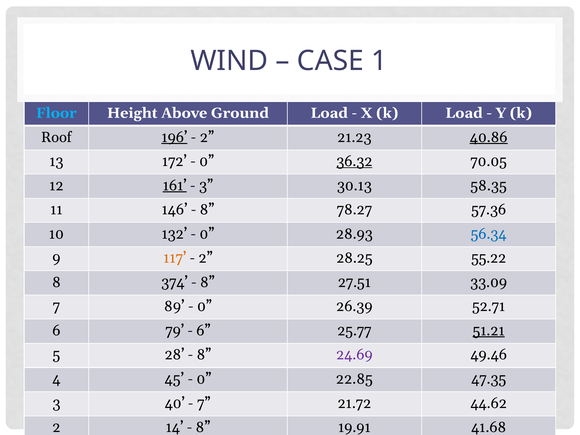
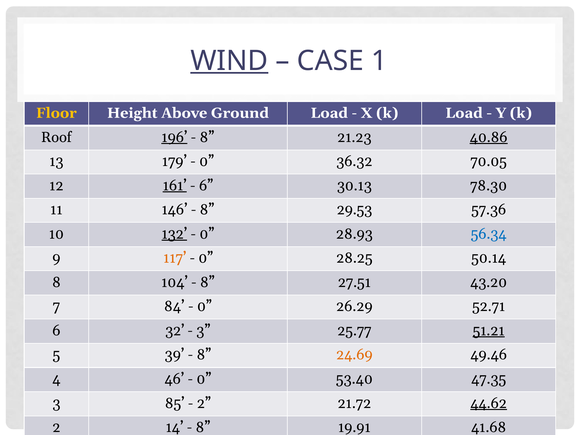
WIND underline: none -> present
Floor colour: light blue -> yellow
2 at (207, 137): 2 -> 8
172: 172 -> 179
36.32 underline: present -> none
3 at (206, 186): 3 -> 6
58.35: 58.35 -> 78.30
78.27: 78.27 -> 29.53
132 underline: none -> present
2 at (206, 258): 2 -> 0
55.22: 55.22 -> 50.14
374: 374 -> 104
33.09: 33.09 -> 43.20
89: 89 -> 84
26.39: 26.39 -> 26.29
79: 79 -> 32
6 at (203, 331): 6 -> 3
28: 28 -> 39
24.69 colour: purple -> orange
45: 45 -> 46
22.85: 22.85 -> 53.40
40: 40 -> 85
7 at (204, 403): 7 -> 2
44.62 underline: none -> present
